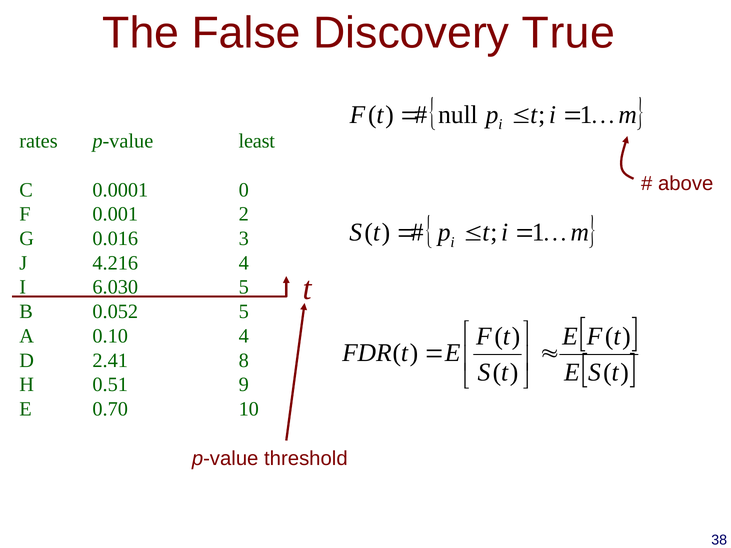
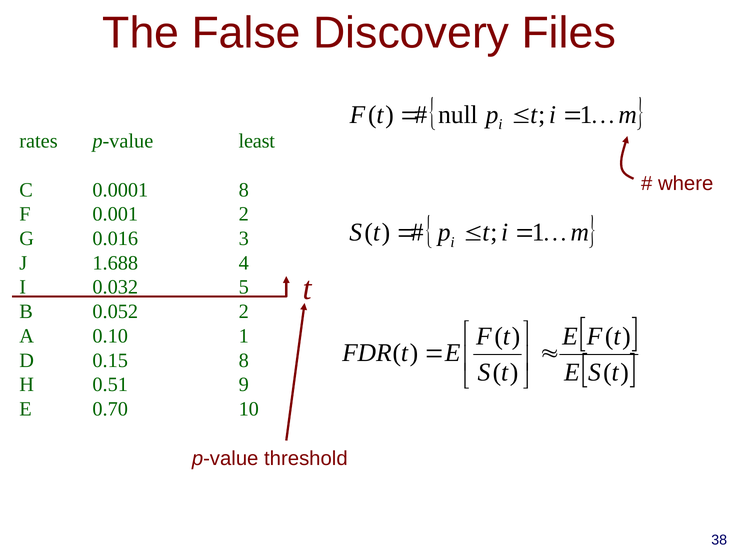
True: True -> Files
above: above -> where
0.0001 0: 0 -> 8
4.216: 4.216 -> 1.688
6.030: 6.030 -> 0.032
0.052 5: 5 -> 2
0.10 4: 4 -> 1
2.41: 2.41 -> 0.15
